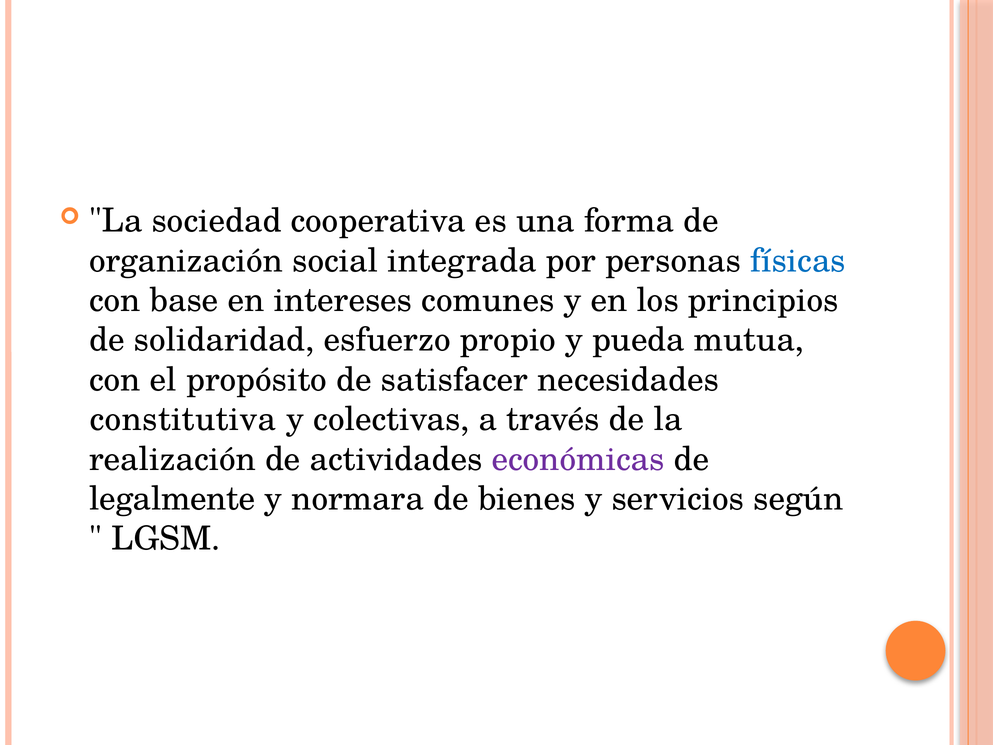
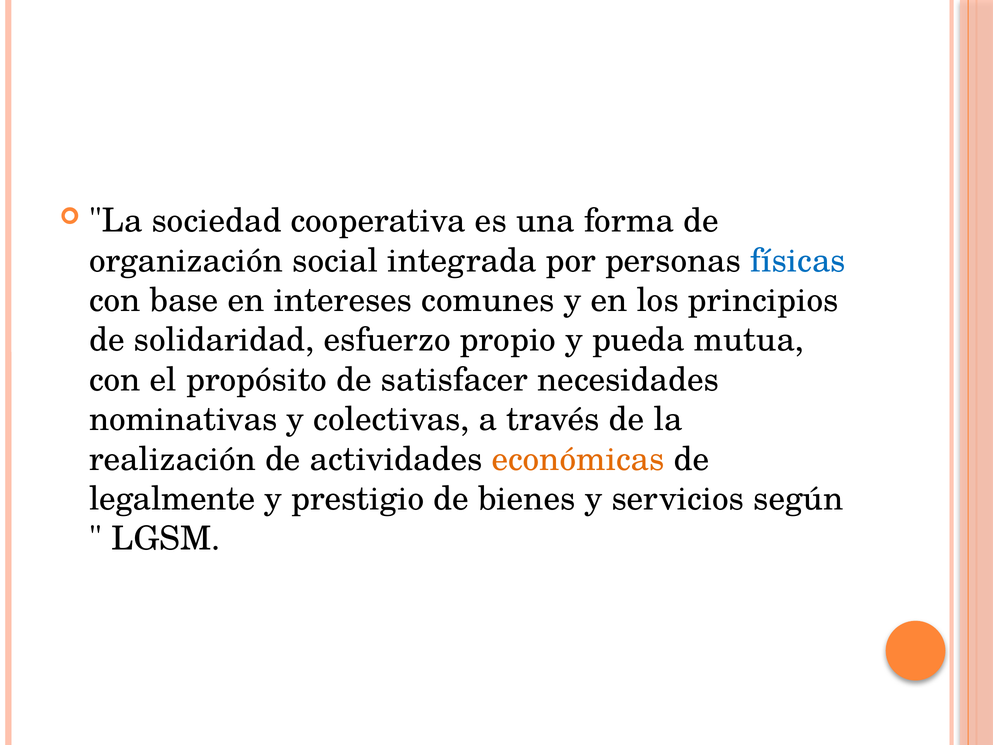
constitutiva: constitutiva -> nominativas
económicas colour: purple -> orange
normara: normara -> prestigio
